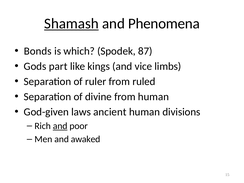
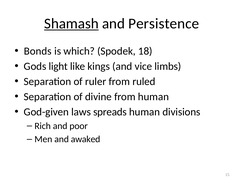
Phenomena: Phenomena -> Persistence
87: 87 -> 18
part: part -> light
ancient: ancient -> spreads
and at (60, 126) underline: present -> none
